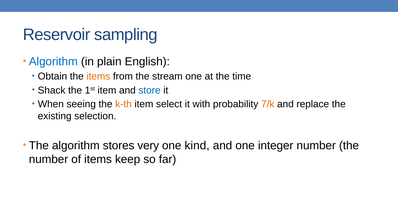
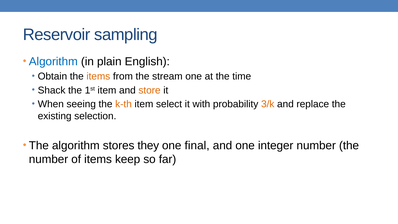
store colour: blue -> orange
7/k: 7/k -> 3/k
very: very -> they
kind: kind -> final
